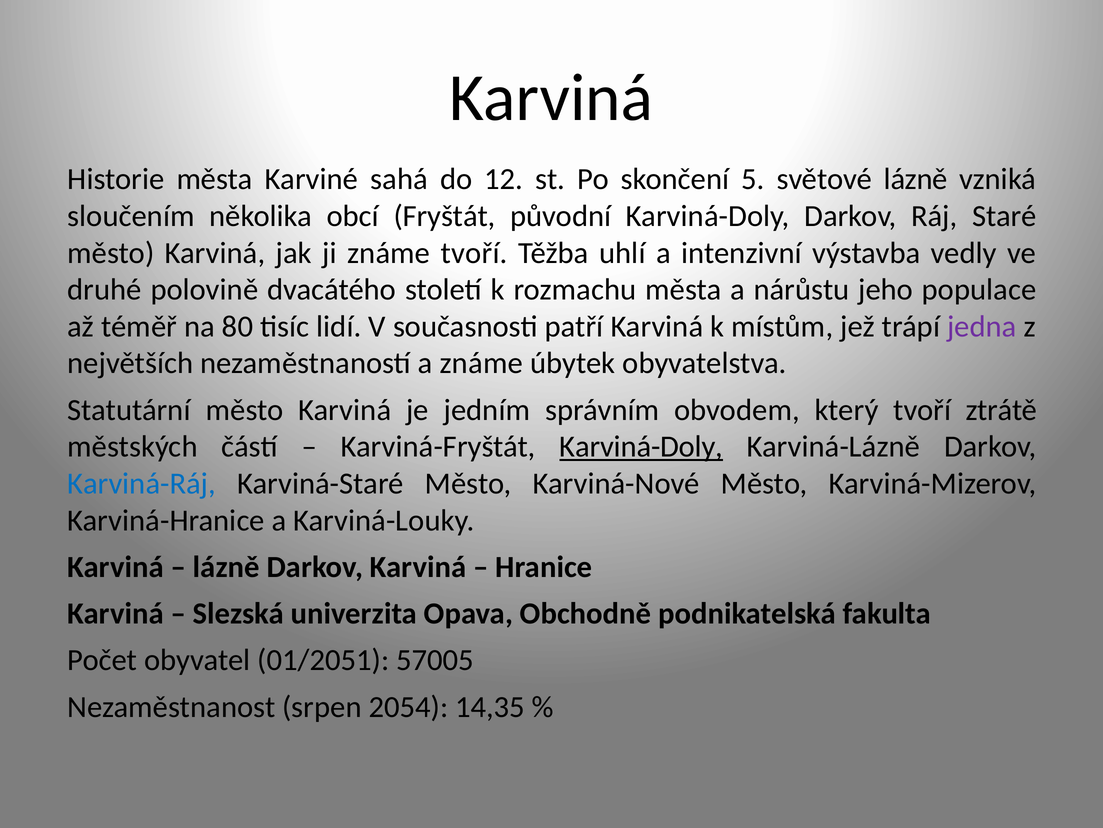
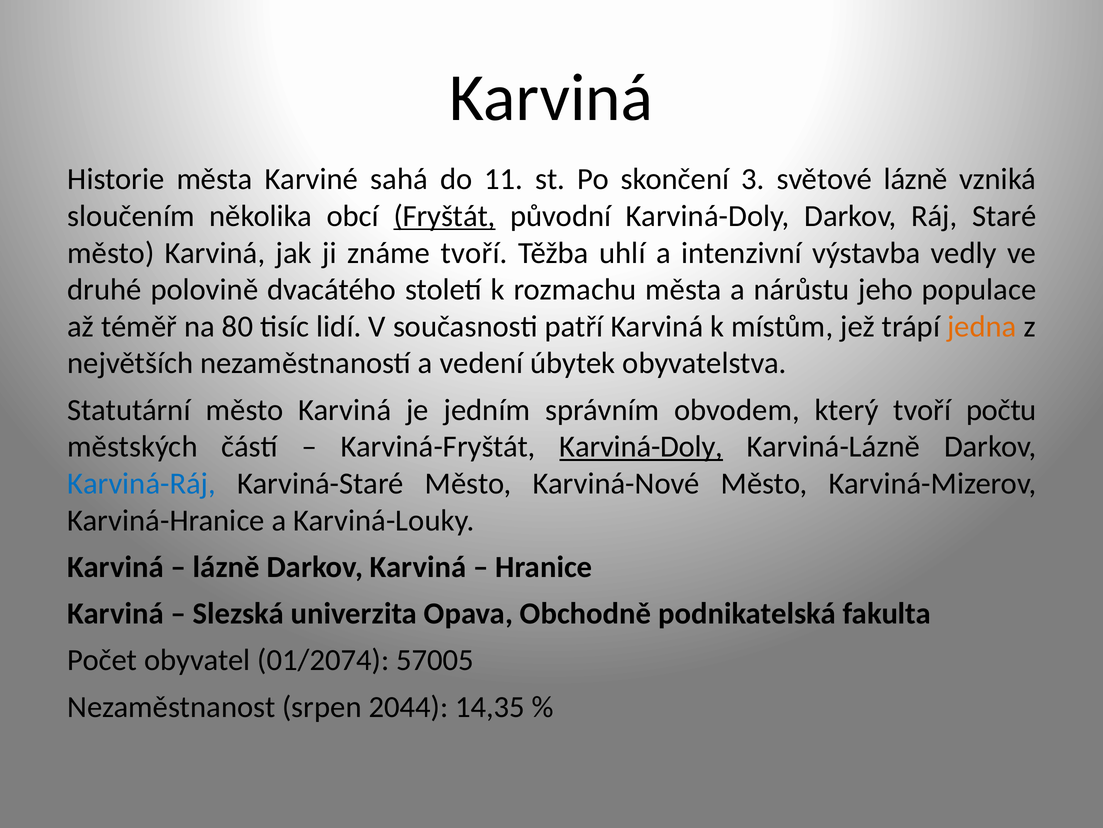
12: 12 -> 11
5: 5 -> 3
Fryštát underline: none -> present
jedna colour: purple -> orange
a známe: známe -> vedení
ztrátě: ztrátě -> počtu
01/2051: 01/2051 -> 01/2074
2054: 2054 -> 2044
